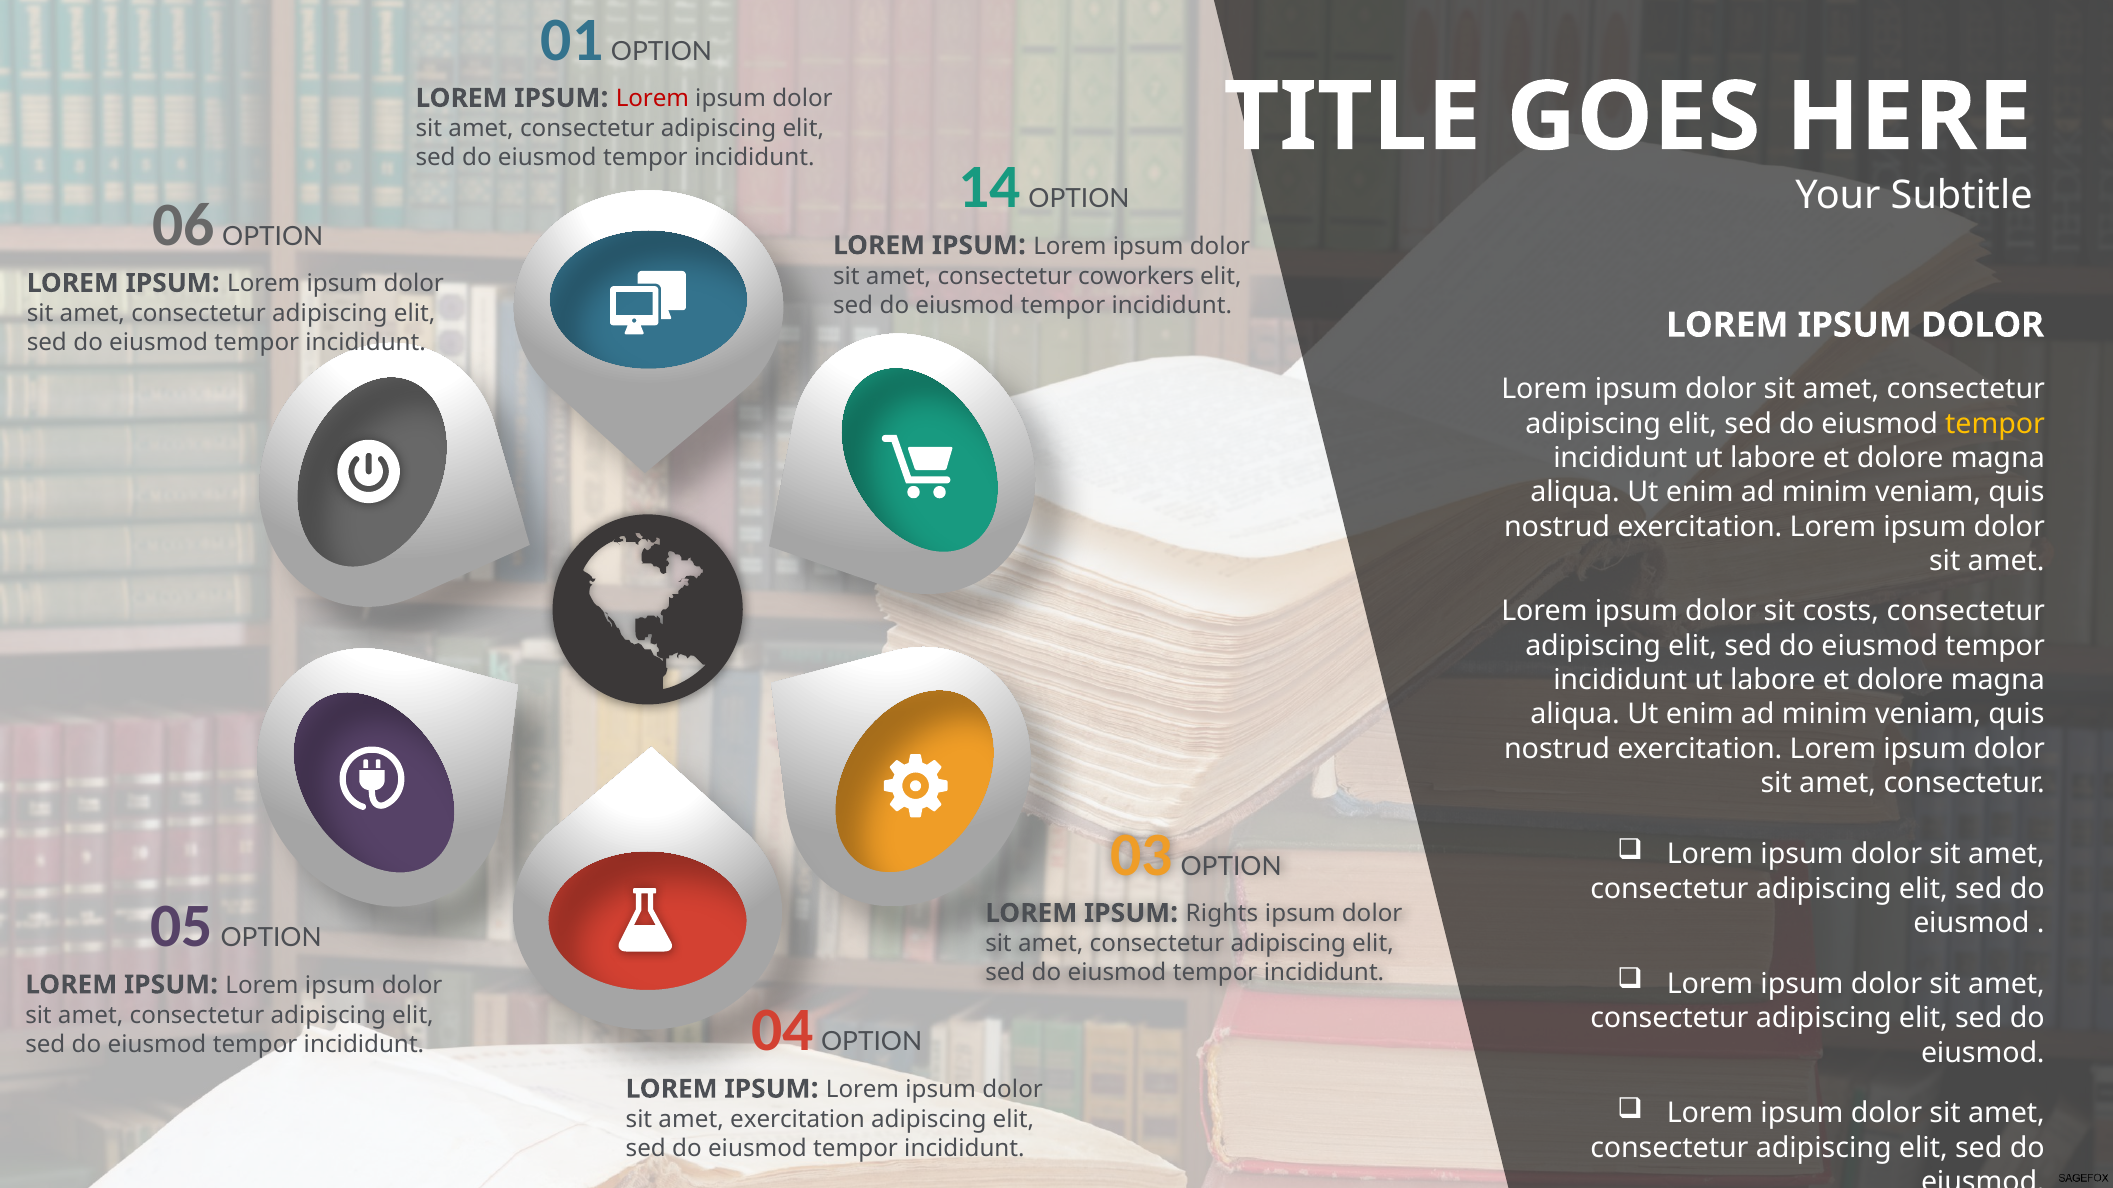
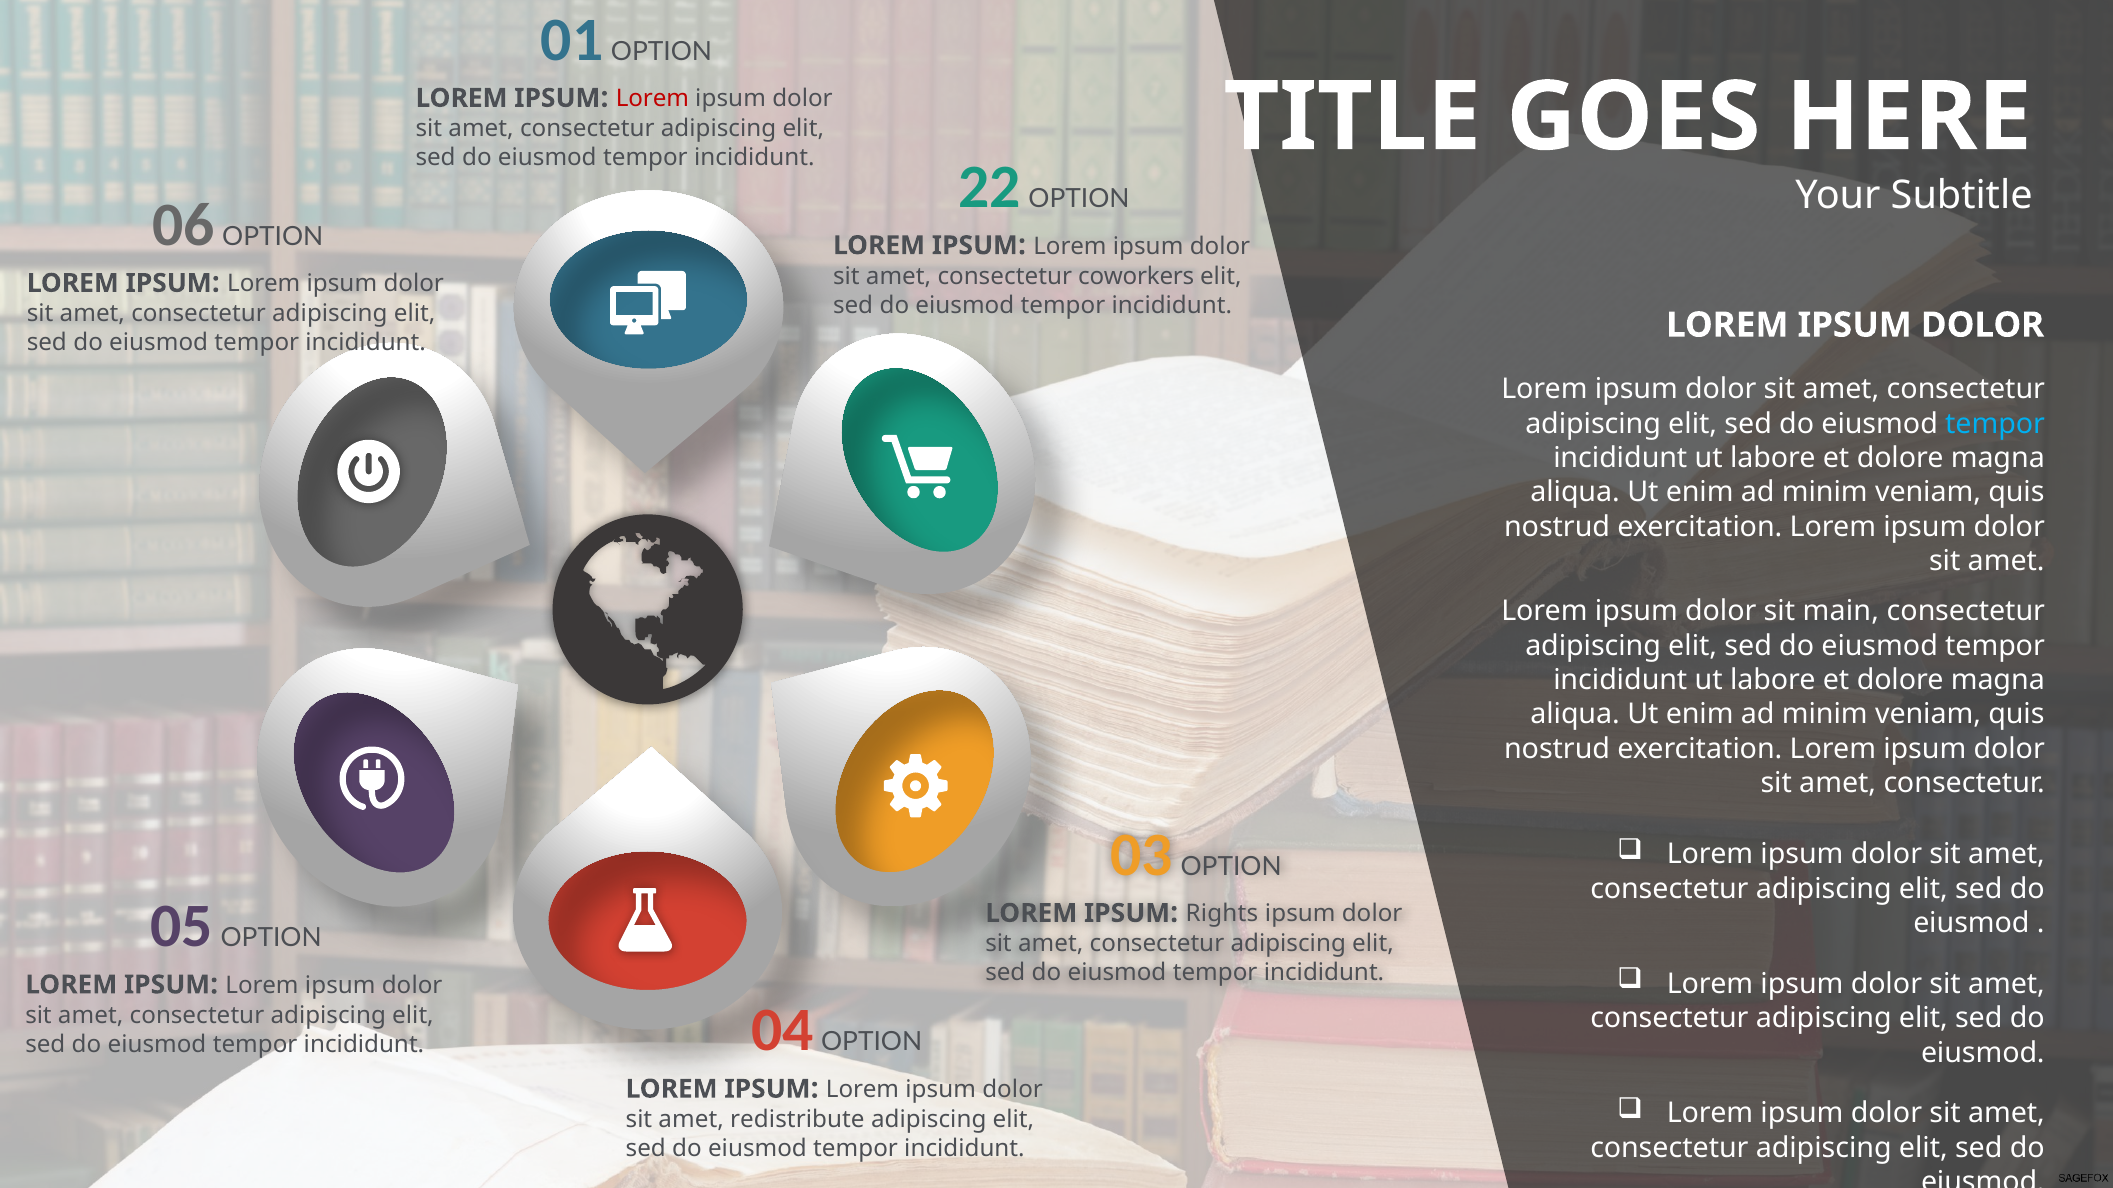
14: 14 -> 22
tempor at (1995, 424) colour: yellow -> light blue
costs: costs -> main
amet exercitation: exercitation -> redistribute
